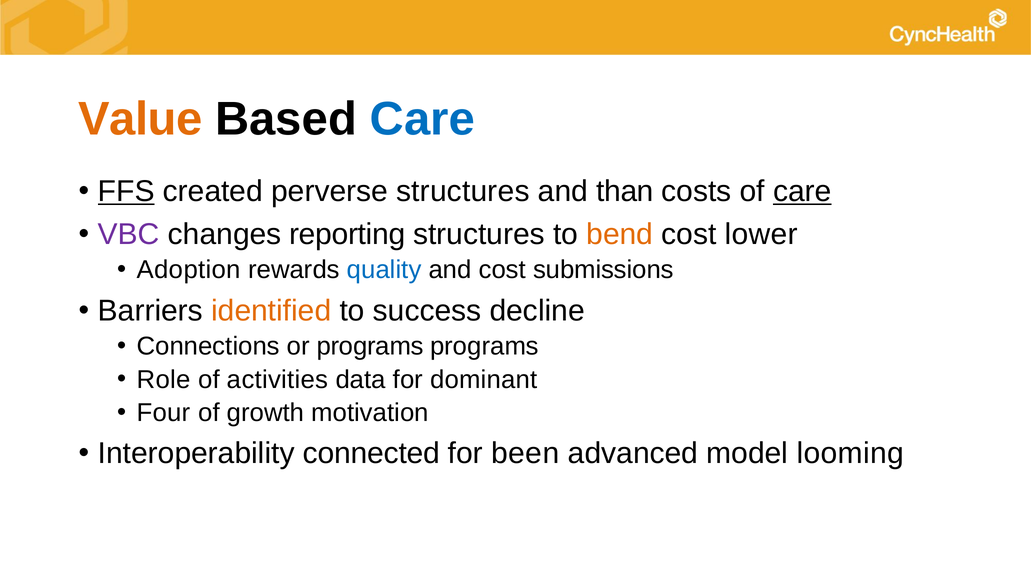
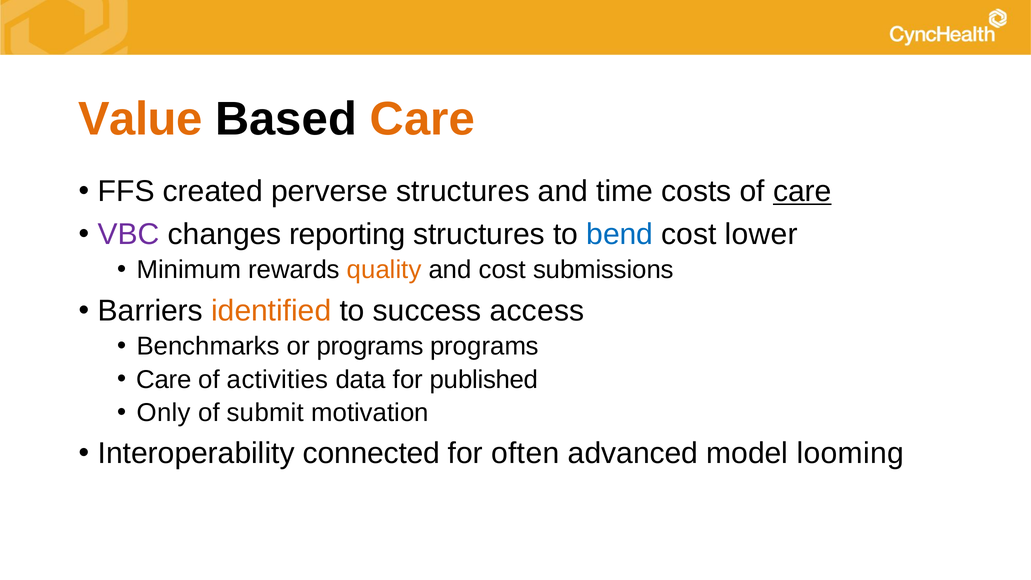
Care at (422, 119) colour: blue -> orange
FFS underline: present -> none
than: than -> time
bend colour: orange -> blue
Adoption: Adoption -> Minimum
quality colour: blue -> orange
decline: decline -> access
Connections: Connections -> Benchmarks
Role at (164, 379): Role -> Care
dominant: dominant -> published
Four: Four -> Only
growth: growth -> submit
been: been -> often
